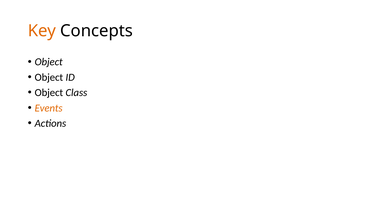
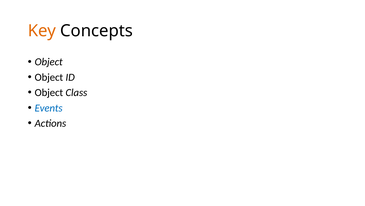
Events colour: orange -> blue
